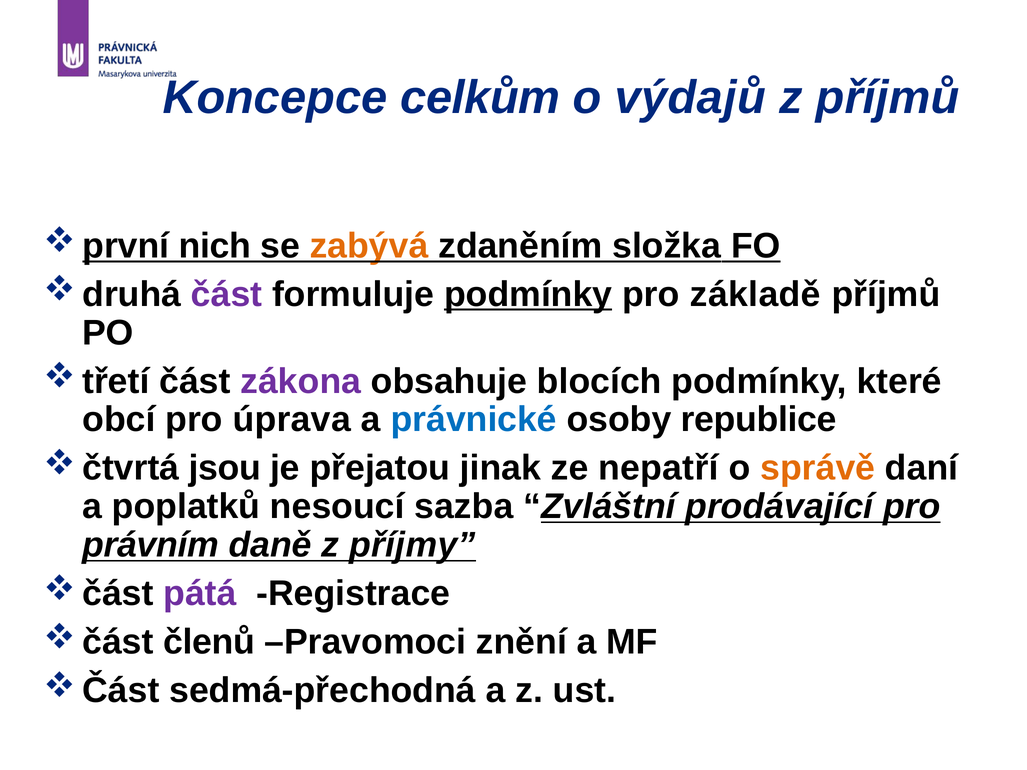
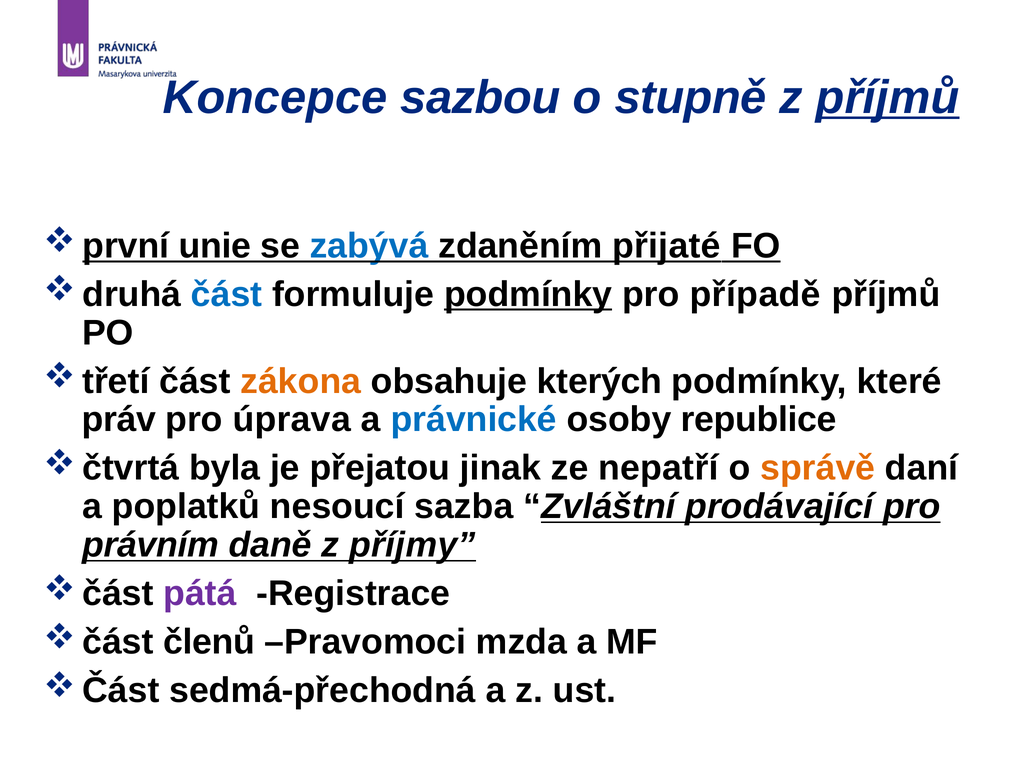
celkům: celkům -> sazbou
výdajů: výdajů -> stupně
příjmů at (888, 98) underline: none -> present
nich: nich -> unie
zabývá colour: orange -> blue
složka: složka -> přijaté
část at (227, 294) colour: purple -> blue
základě: základě -> případě
zákona colour: purple -> orange
blocích: blocích -> kterých
obcí: obcí -> práv
jsou: jsou -> byla
znění: znění -> mzda
